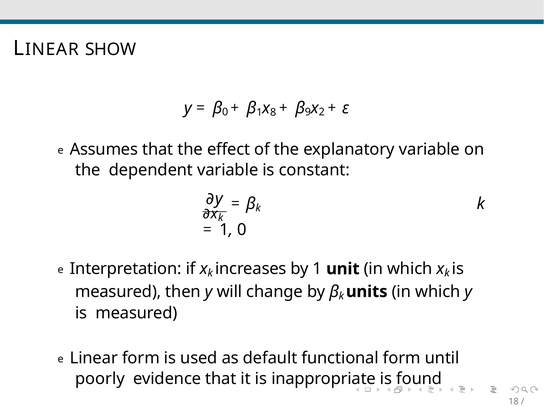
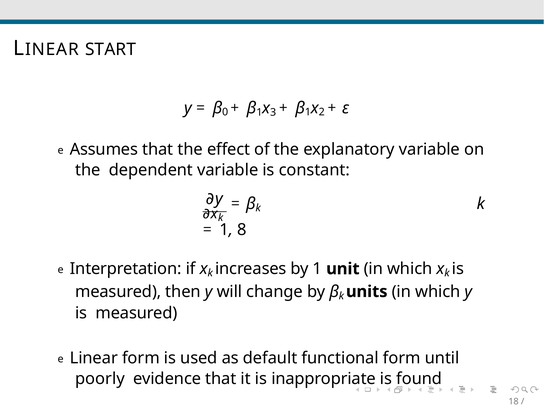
SHOW: SHOW -> START
8: 8 -> 3
9 at (308, 112): 9 -> 1
1 0: 0 -> 8
